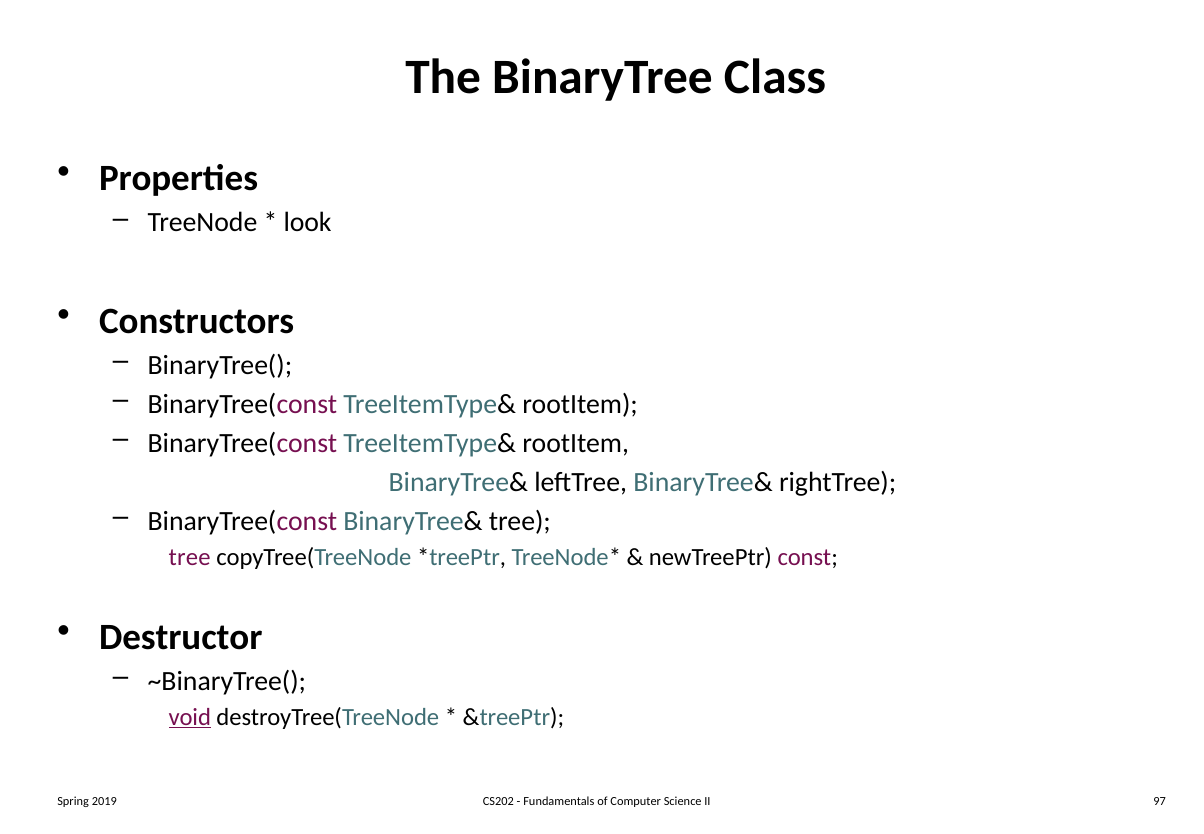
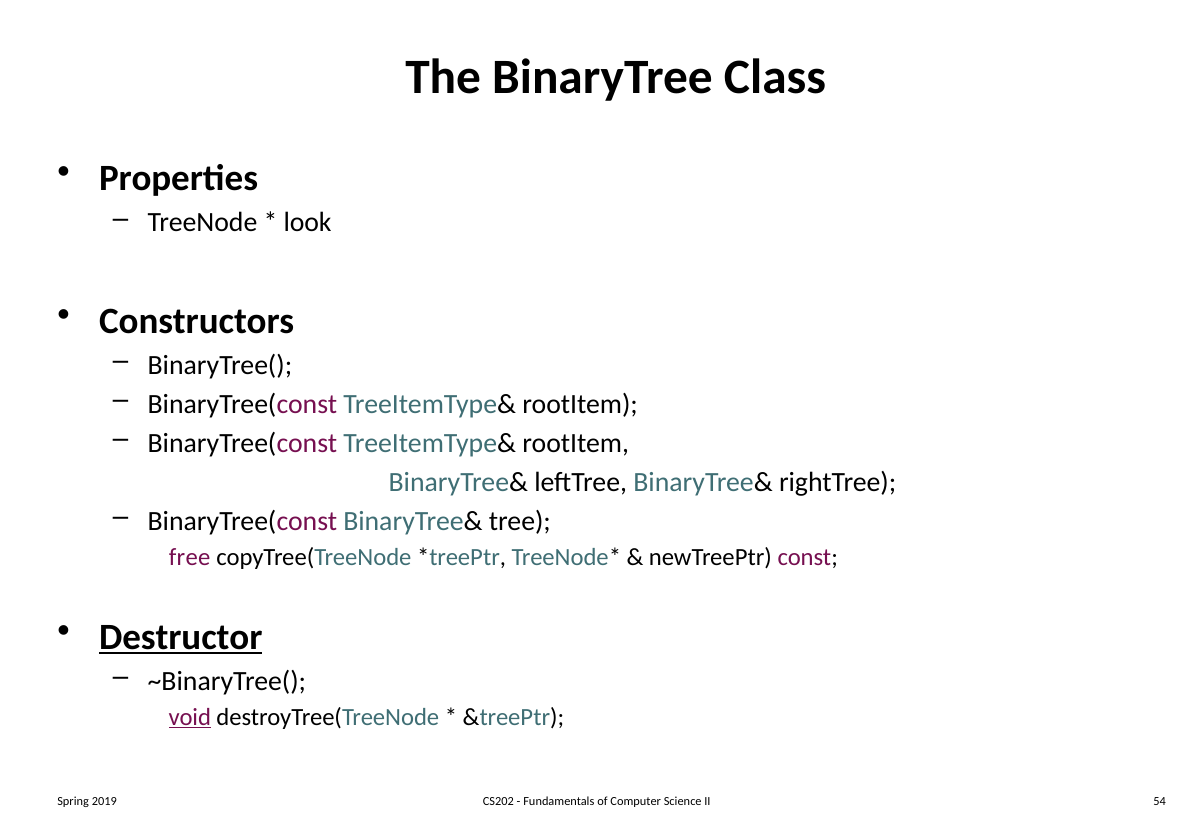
tree at (190, 557): tree -> free
Destructor underline: none -> present
97: 97 -> 54
